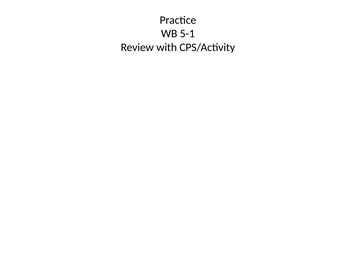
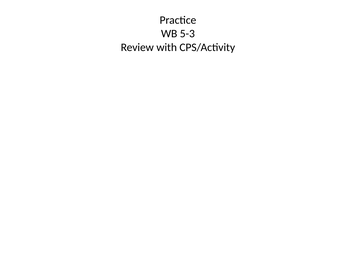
5-1: 5-1 -> 5-3
